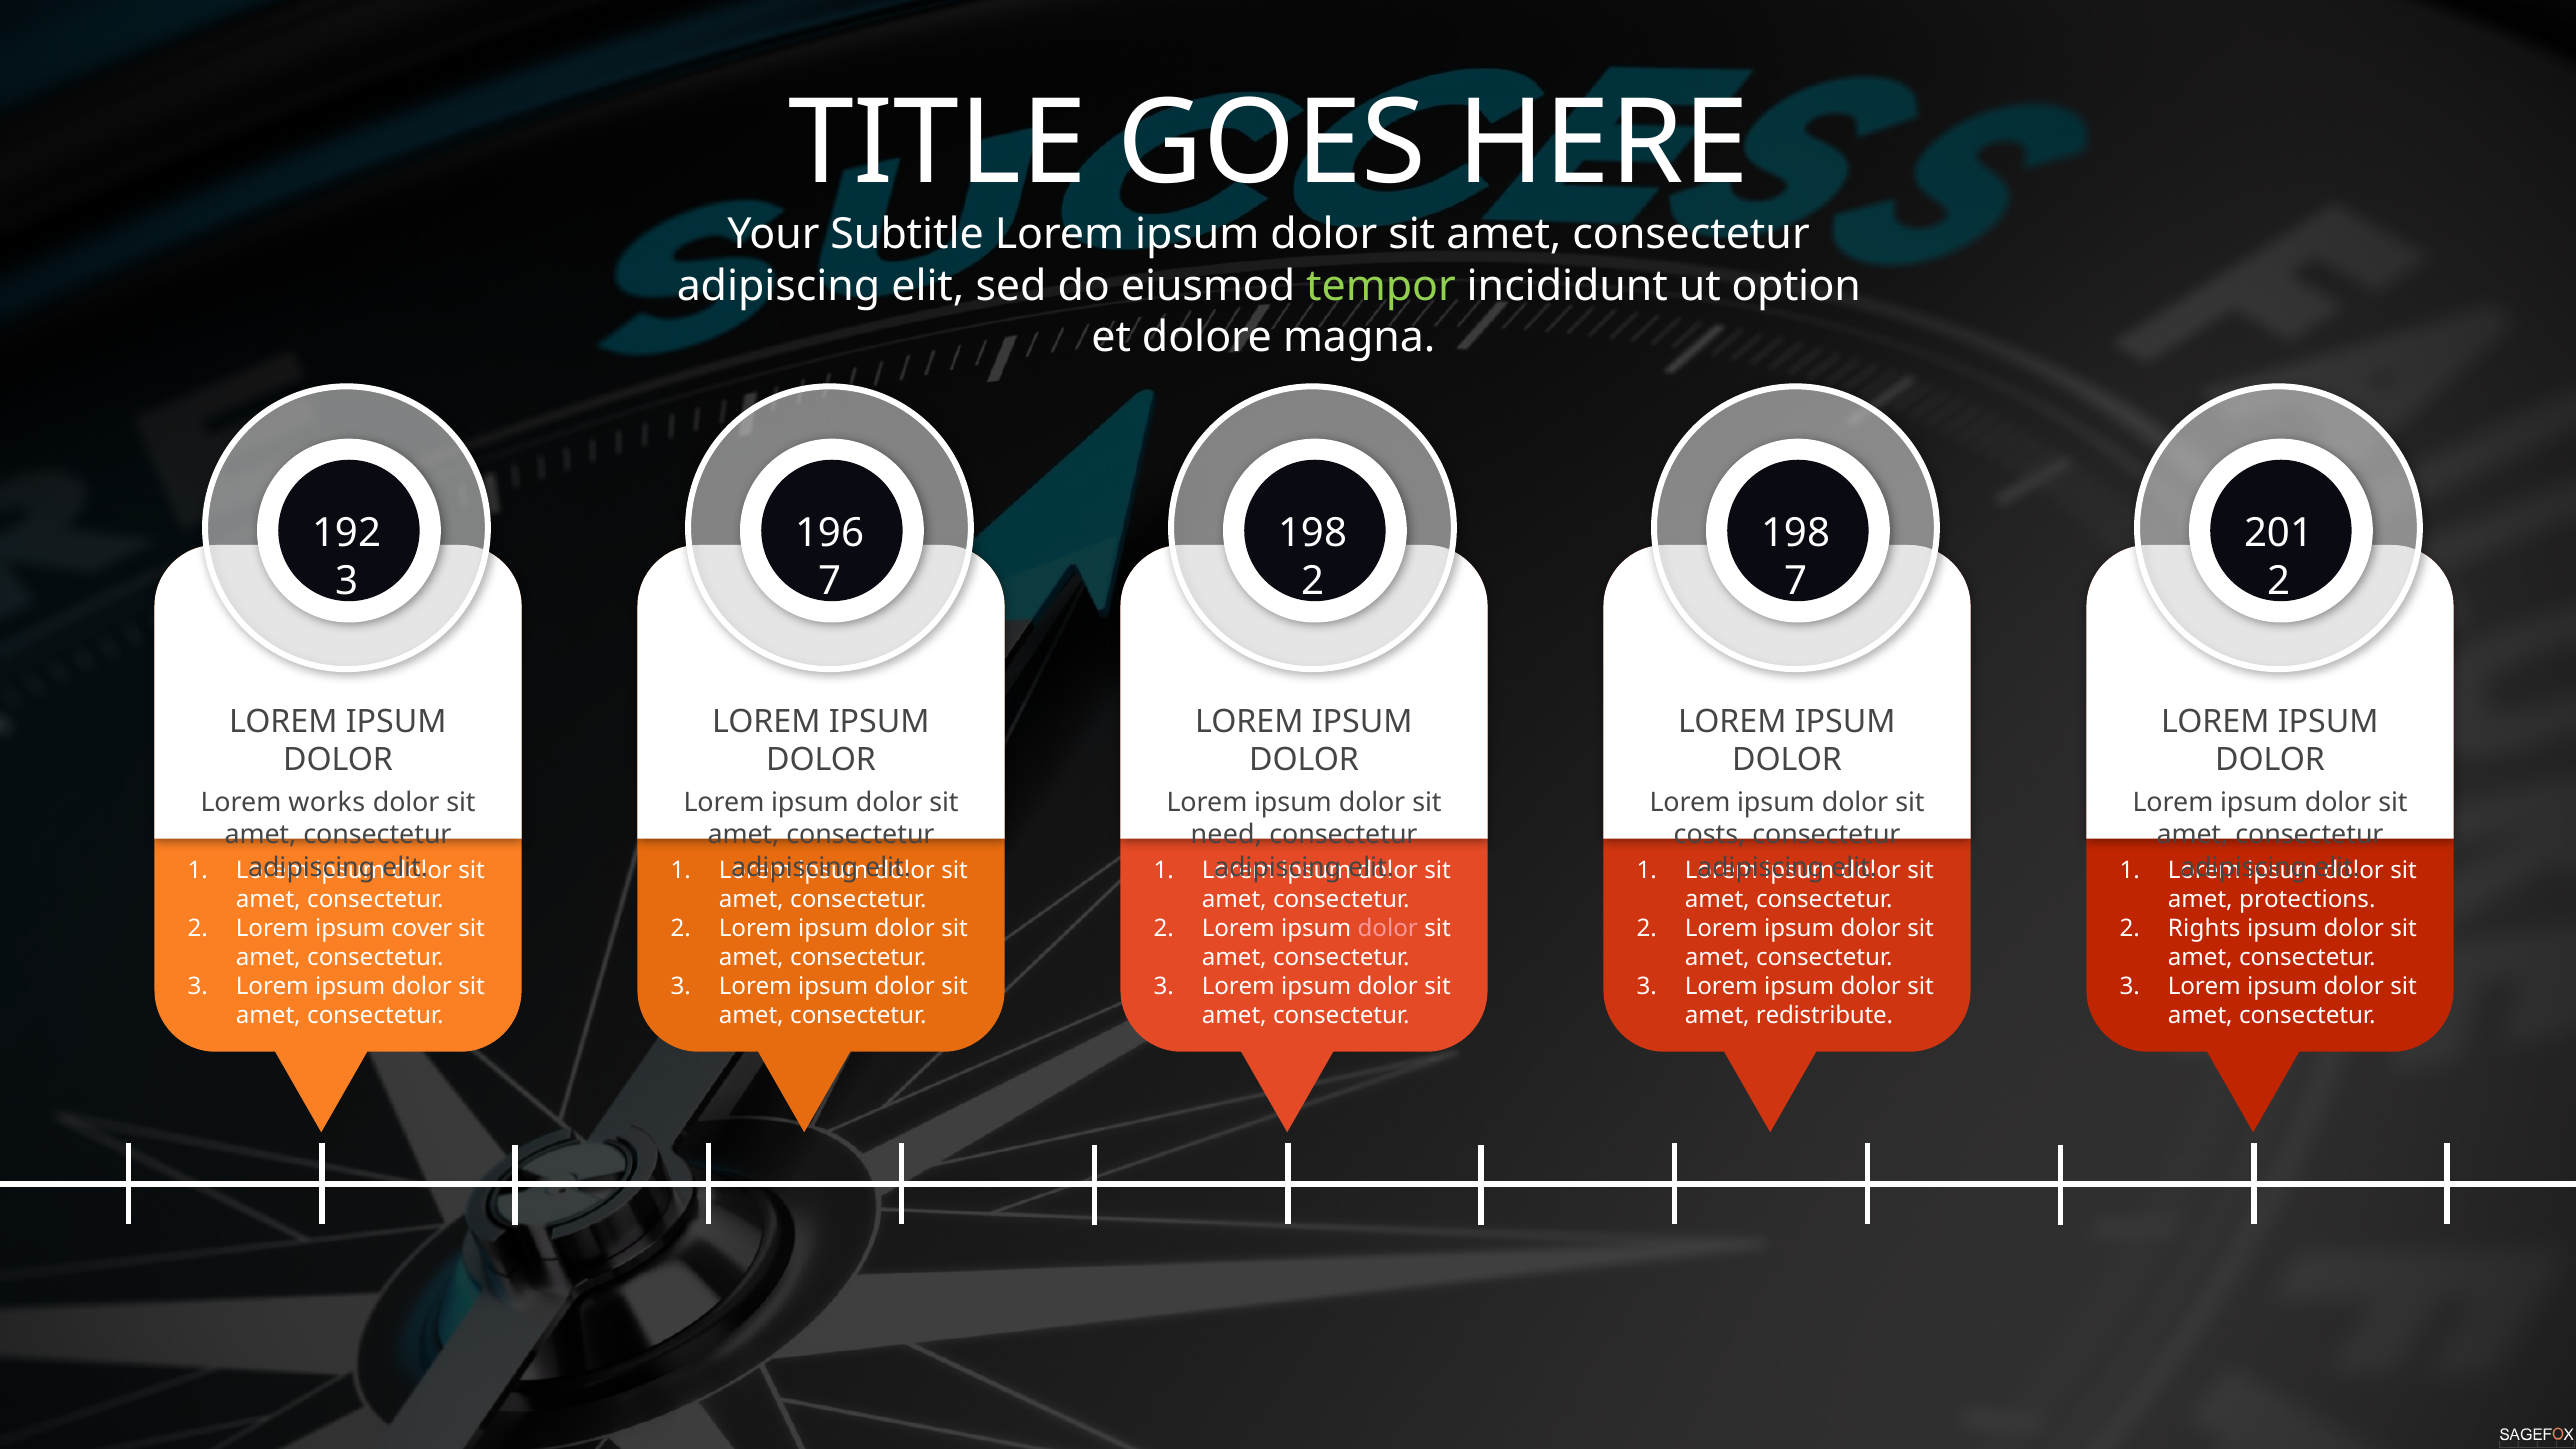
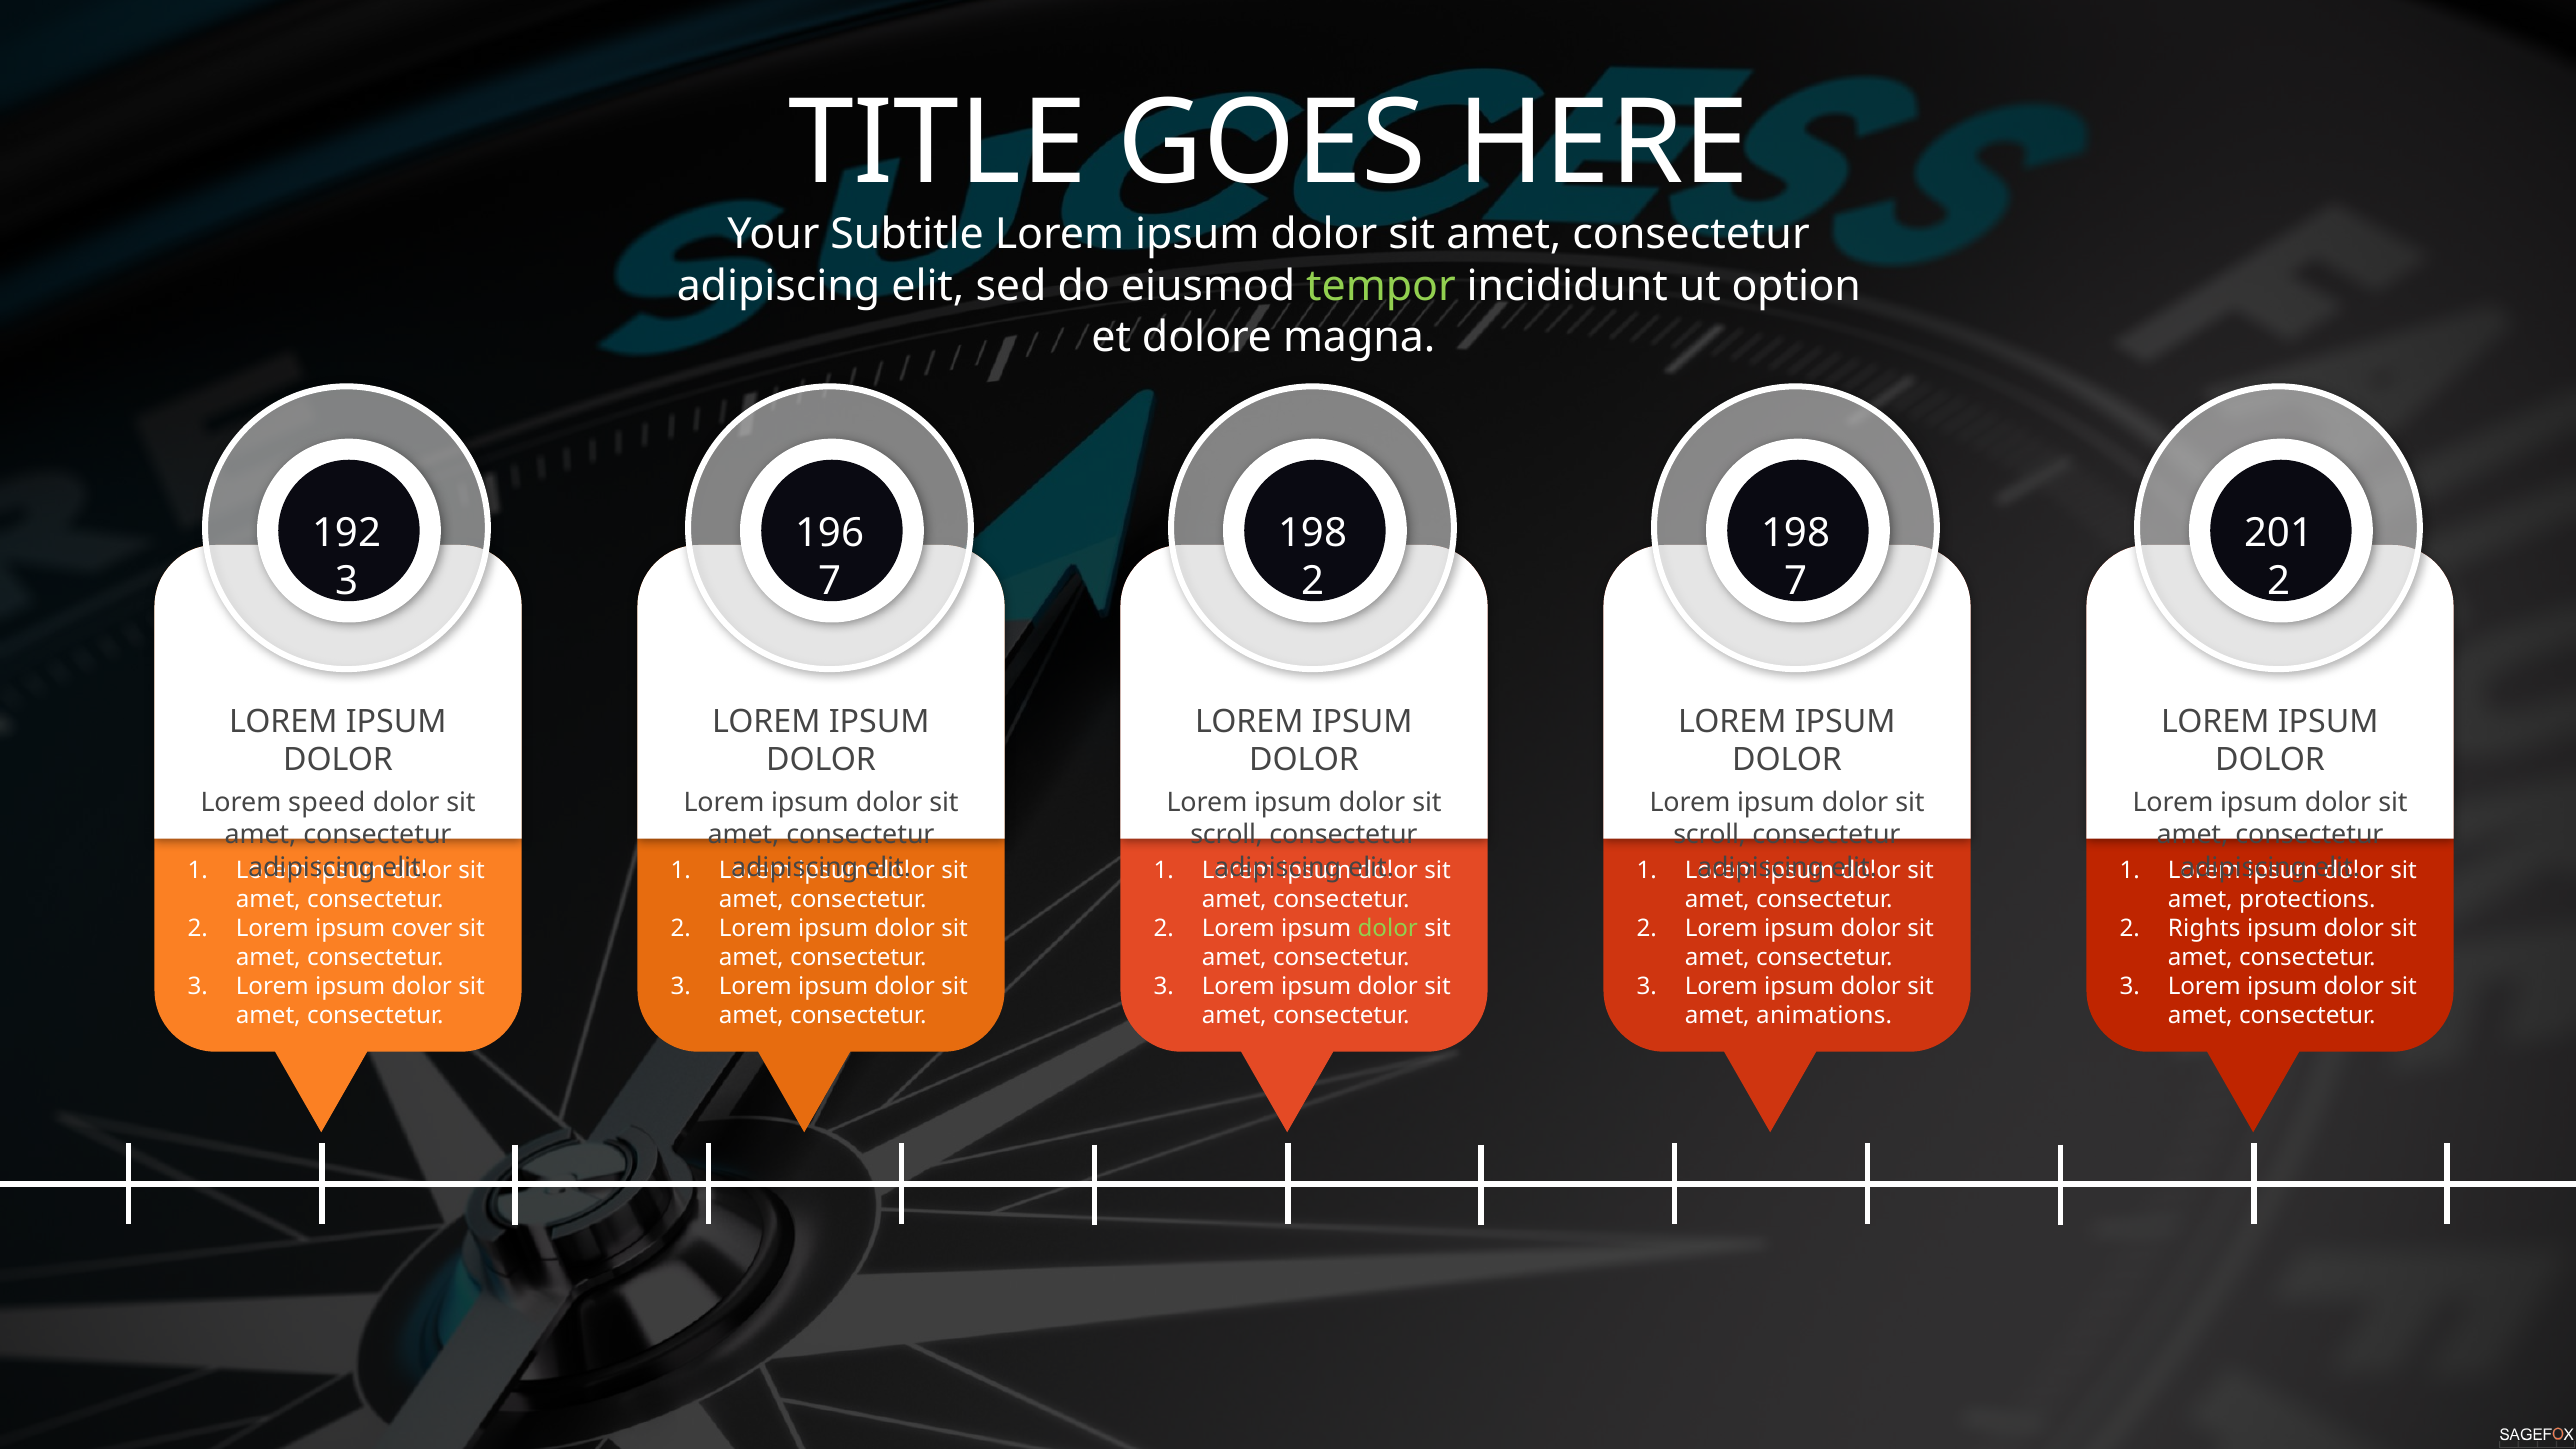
works: works -> speed
need at (1226, 835): need -> scroll
costs at (1710, 835): costs -> scroll
dolor at (1388, 928) colour: pink -> light green
redistribute: redistribute -> animations
